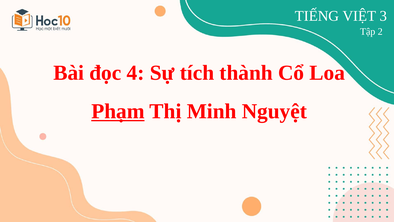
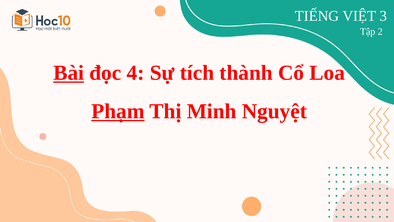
Bài underline: none -> present
